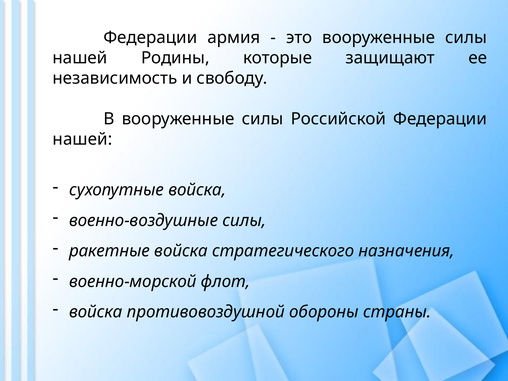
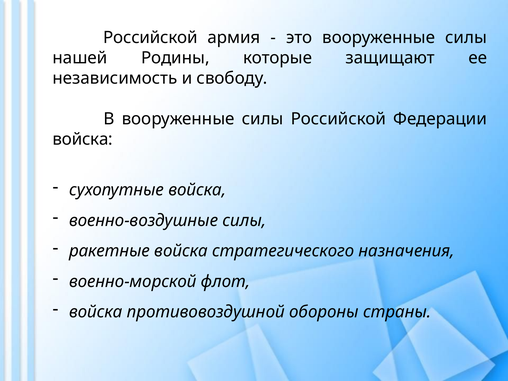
Федерации at (150, 38): Федерации -> Российской
нашей at (82, 139): нашей -> войска
